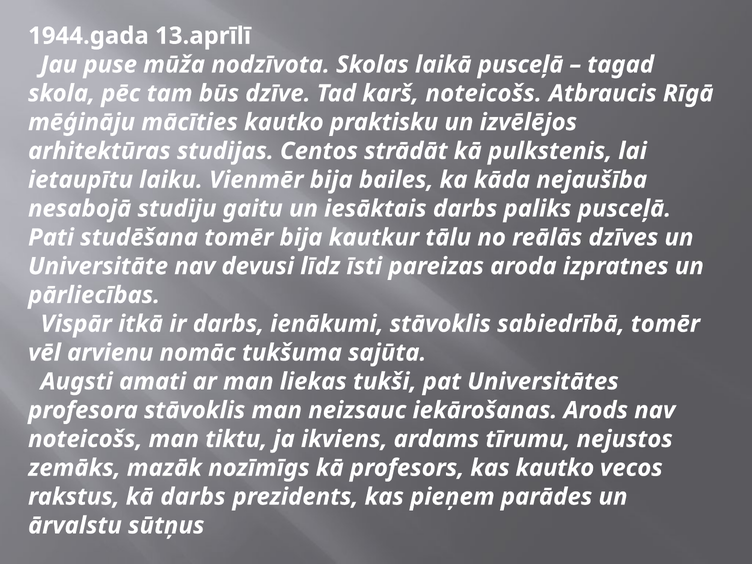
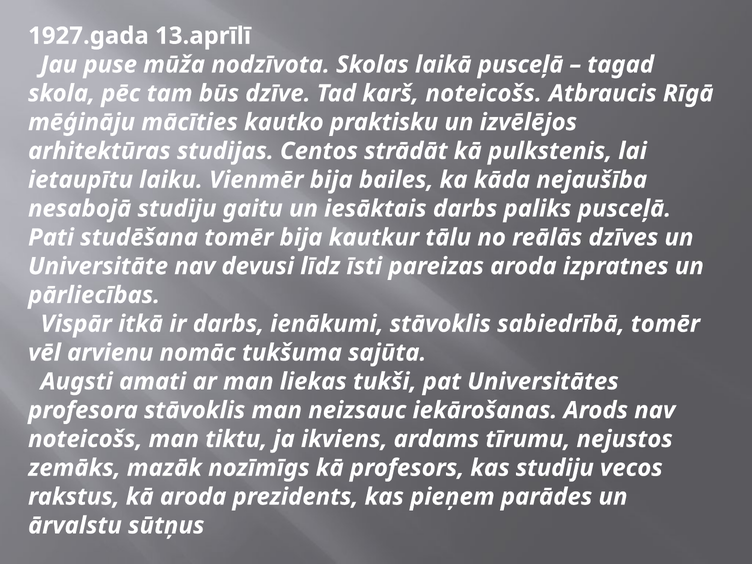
1944.gada: 1944.gada -> 1927.gada
kas kautko: kautko -> studiju
kā darbs: darbs -> aroda
